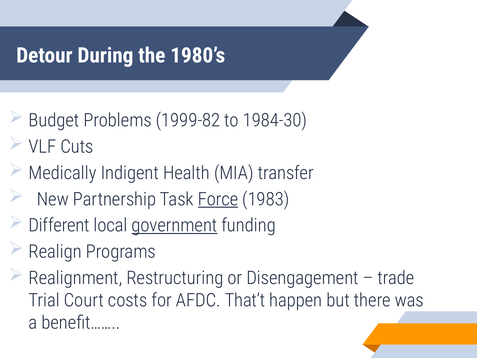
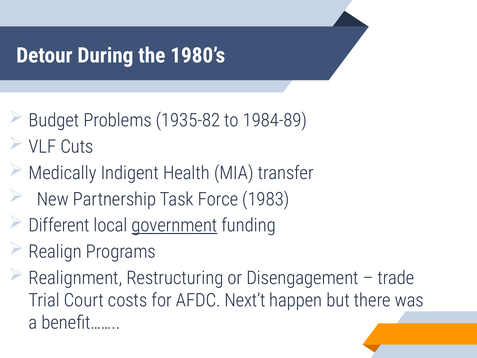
1999-82: 1999-82 -> 1935-82
1984-30: 1984-30 -> 1984-89
Force underline: present -> none
That’t: That’t -> Next’t
